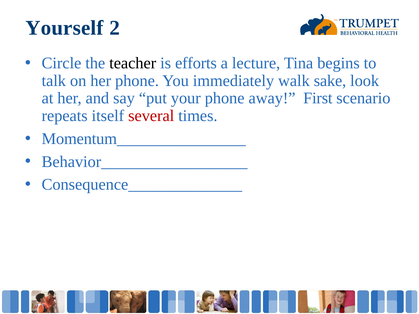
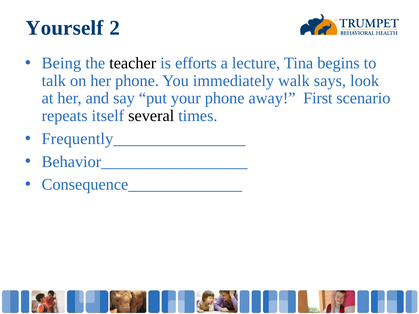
Circle: Circle -> Being
sake: sake -> says
several colour: red -> black
Momentum________________: Momentum________________ -> Frequently________________
